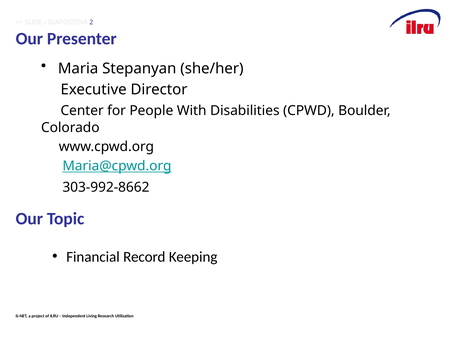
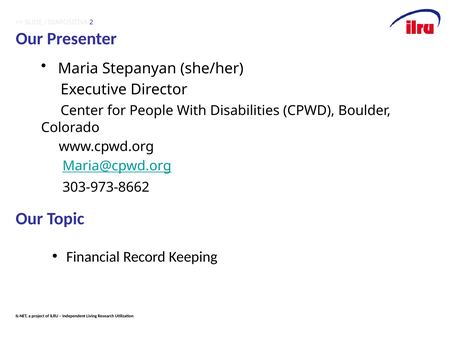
303-992-8662: 303-992-8662 -> 303-973-8662
